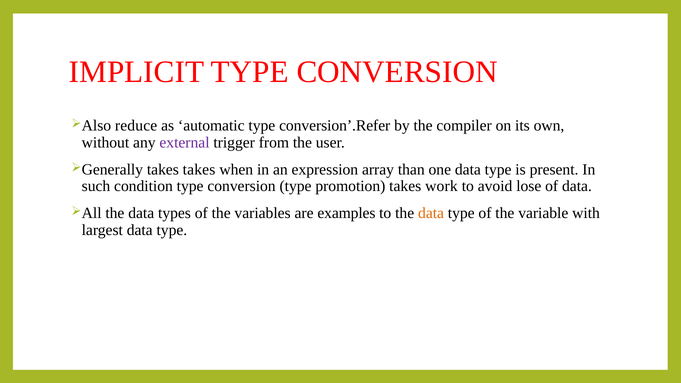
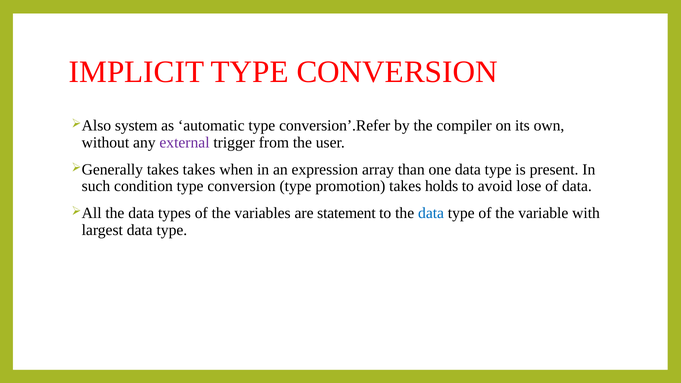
reduce: reduce -> system
work: work -> holds
examples: examples -> statement
data at (431, 213) colour: orange -> blue
